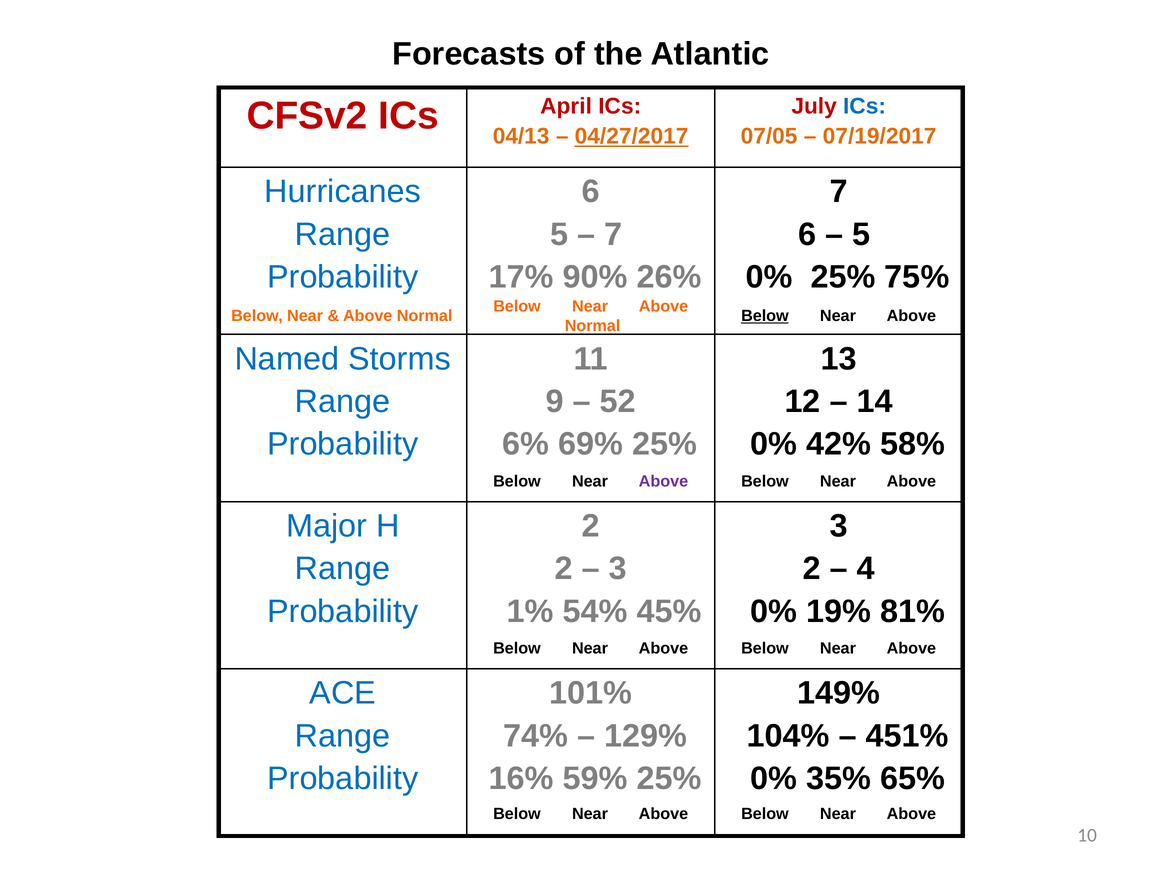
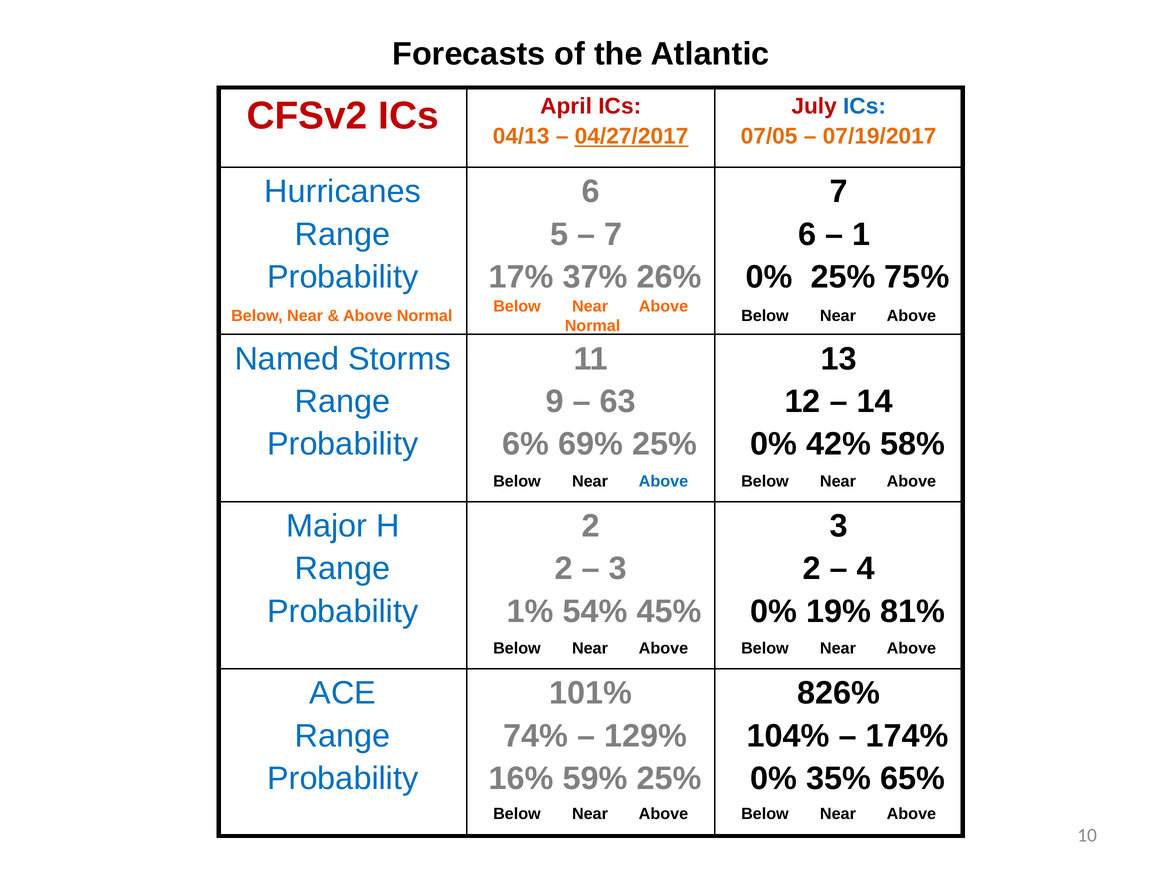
5 at (861, 234): 5 -> 1
90%: 90% -> 37%
Below at (765, 316) underline: present -> none
52: 52 -> 63
Above at (663, 481) colour: purple -> blue
149%: 149% -> 826%
451%: 451% -> 174%
